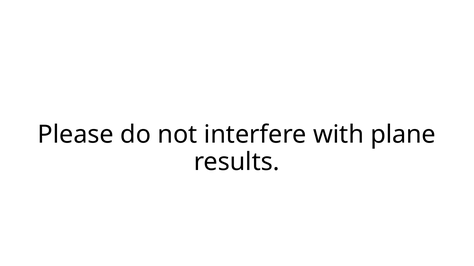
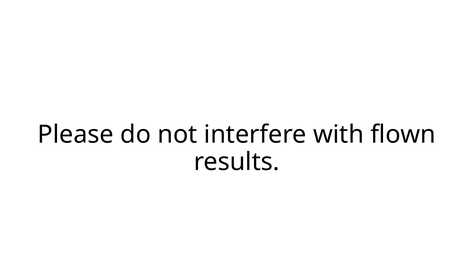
plane: plane -> flown
